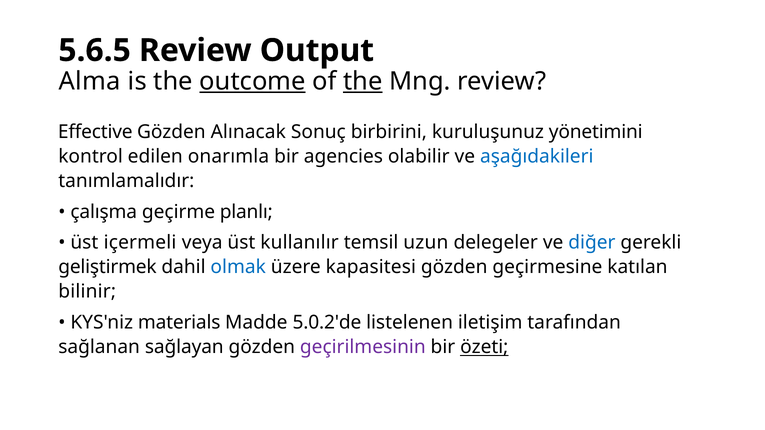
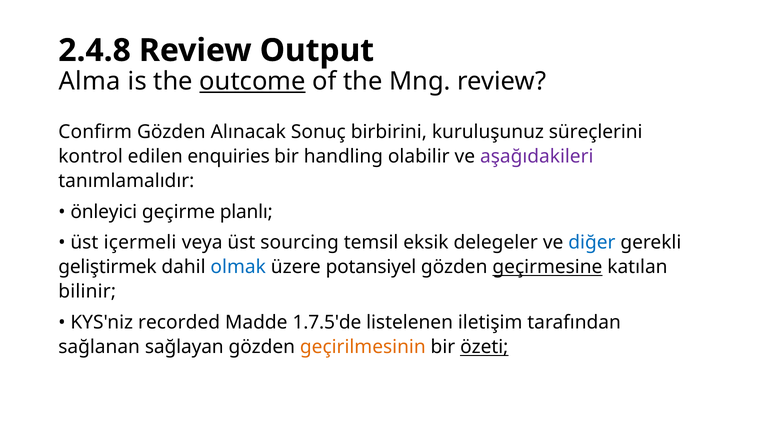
5.6.5: 5.6.5 -> 2.4.8
the at (363, 82) underline: present -> none
Effective: Effective -> Confirm
yönetimini: yönetimini -> süreçlerini
onarımla: onarımla -> enquiries
agencies: agencies -> handling
aşağıdakileri colour: blue -> purple
çalışma: çalışma -> önleyici
kullanılır: kullanılır -> sourcing
uzun: uzun -> eksik
kapasitesi: kapasitesi -> potansiyel
geçirmesine underline: none -> present
materials: materials -> recorded
5.0.2'de: 5.0.2'de -> 1.7.5'de
geçirilmesinin colour: purple -> orange
